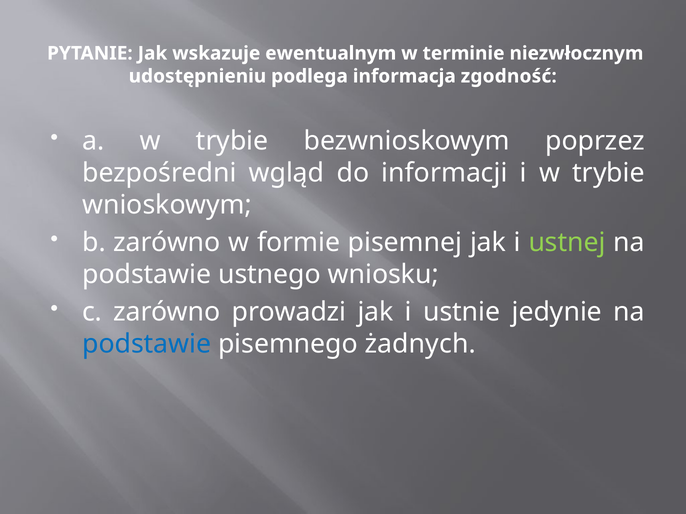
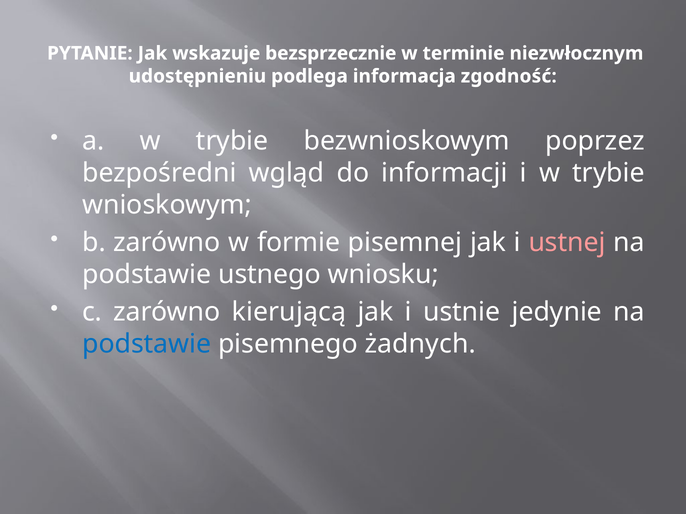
ewentualnym: ewentualnym -> bezsprzecznie
ustnej colour: light green -> pink
prowadzi: prowadzi -> kierującą
